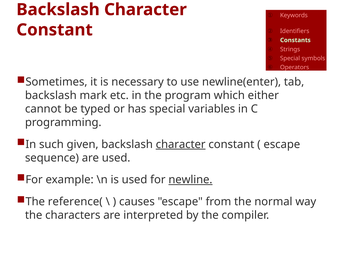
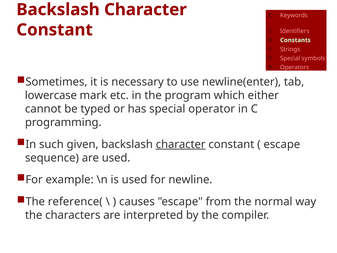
backslash at (51, 95): backslash -> lowercase
variables: variables -> operator
newline underline: present -> none
